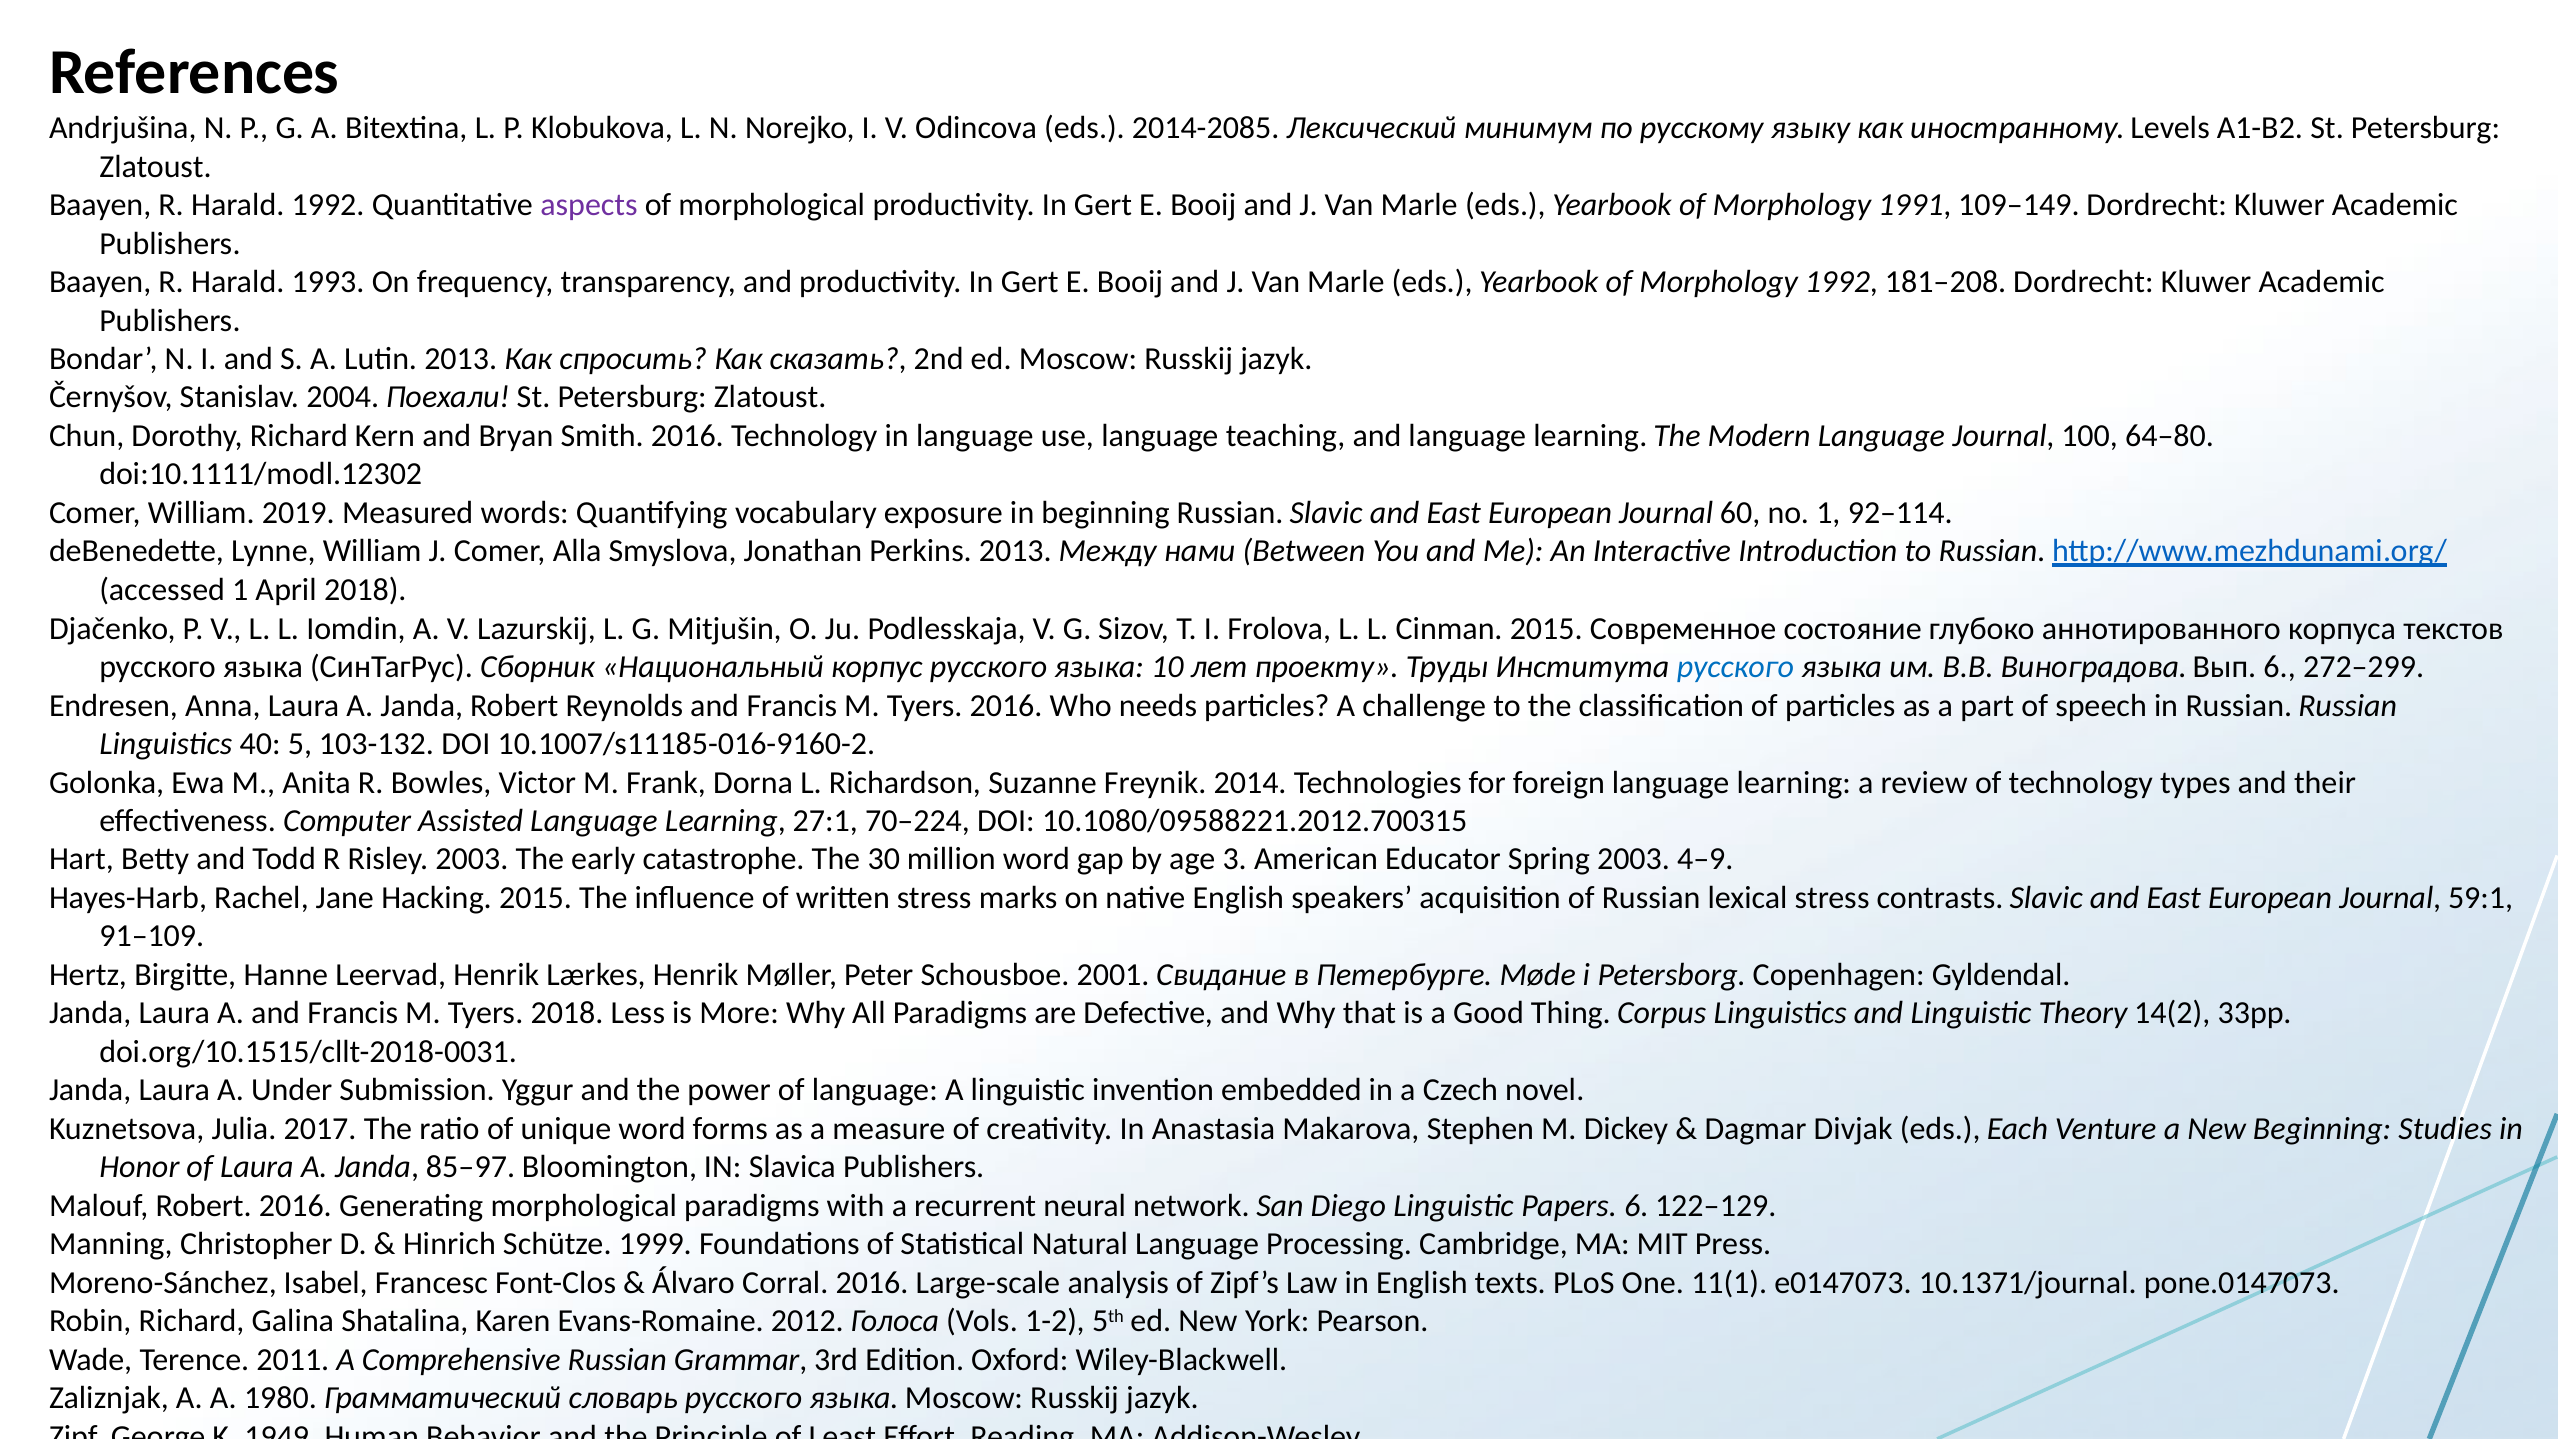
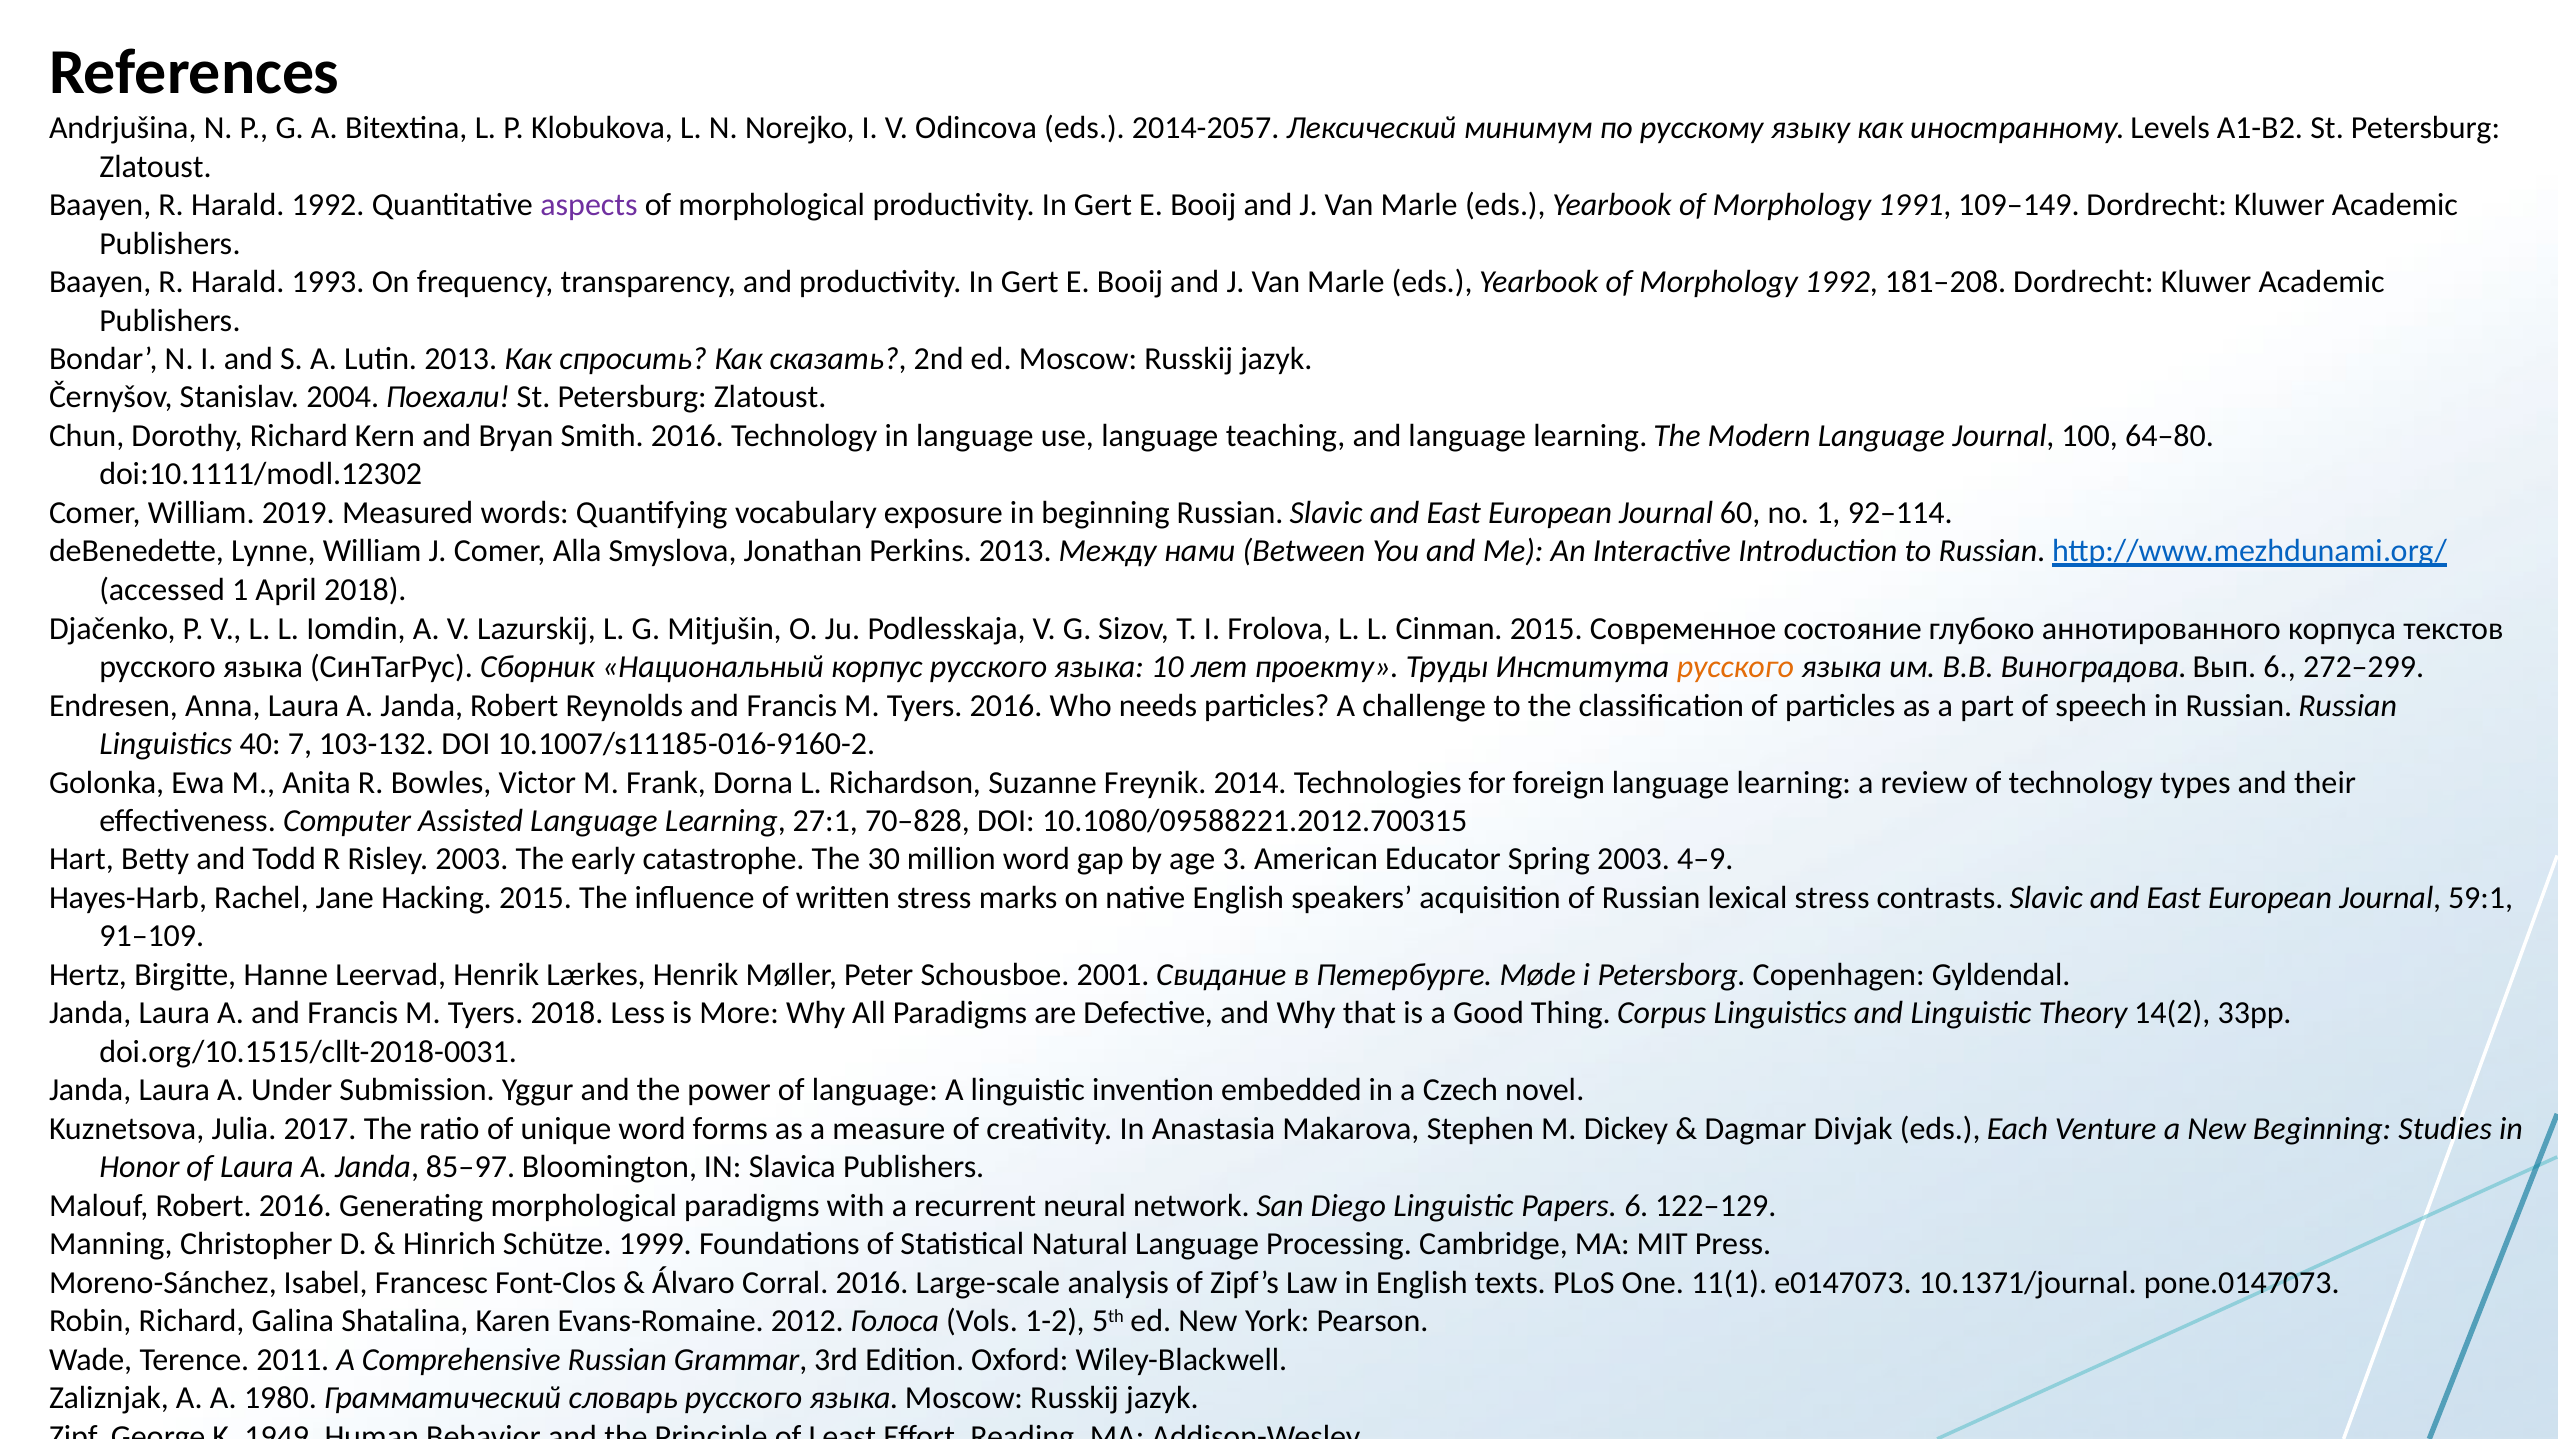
2014-2085: 2014-2085 -> 2014-2057
русского at (1735, 667) colour: blue -> orange
5: 5 -> 7
70–224: 70–224 -> 70–828
